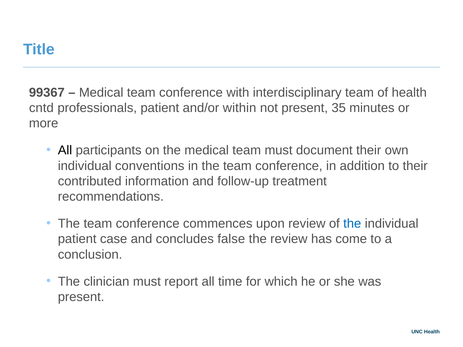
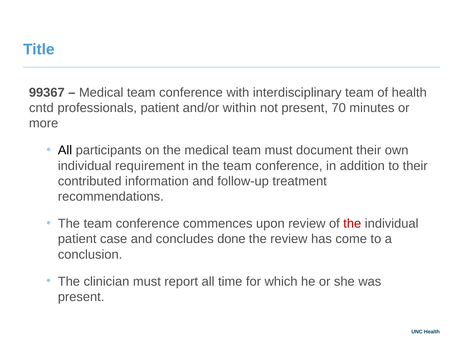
35: 35 -> 70
conventions: conventions -> requirement
the at (352, 224) colour: blue -> red
false: false -> done
